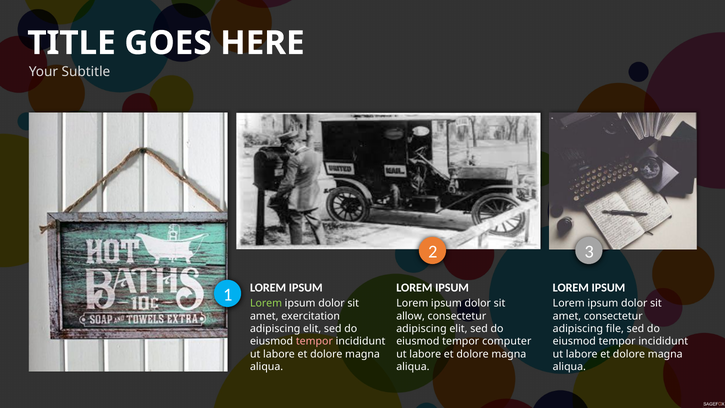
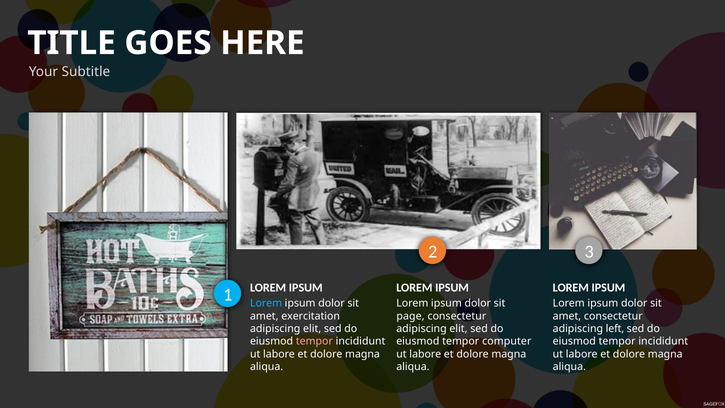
Lorem at (266, 303) colour: light green -> light blue
allow: allow -> page
file: file -> left
